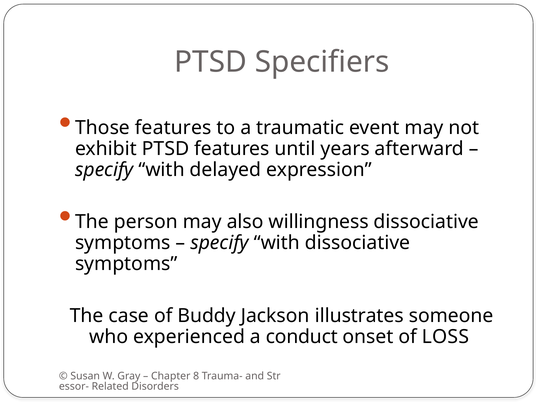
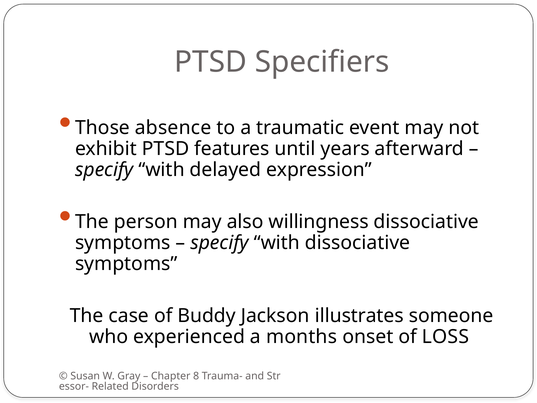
Those features: features -> absence
conduct: conduct -> months
